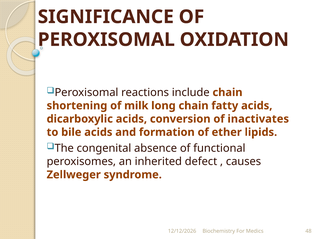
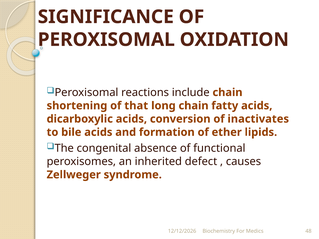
milk: milk -> that
